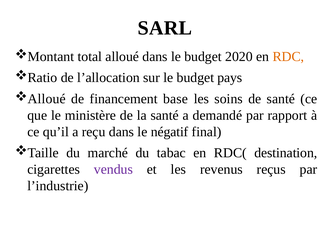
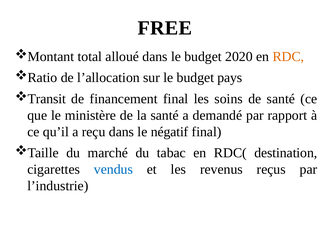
SARL: SARL -> FREE
Alloué at (47, 99): Alloué -> Transit
financement base: base -> final
vendus colour: purple -> blue
